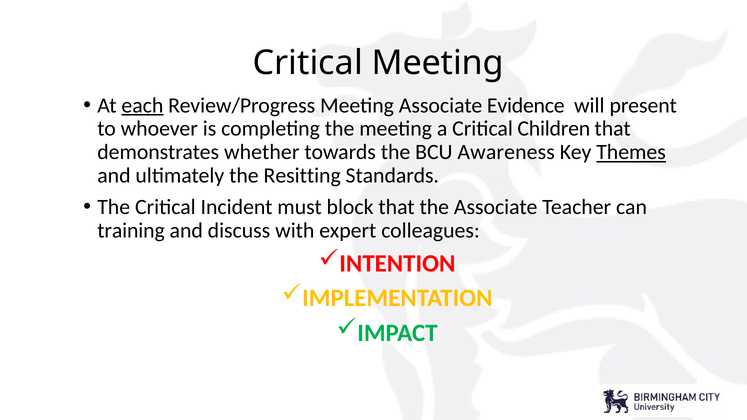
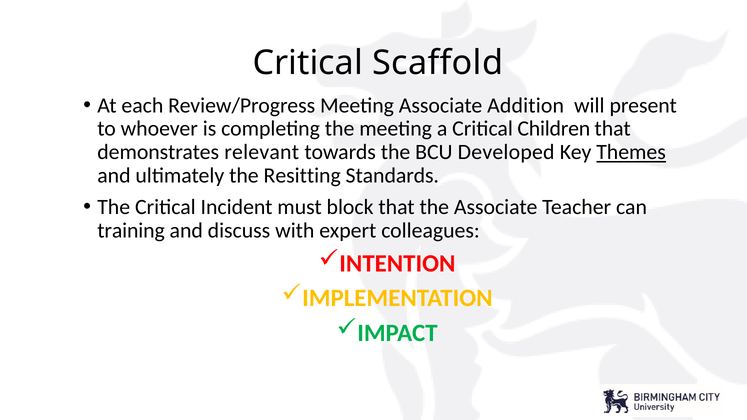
Critical Meeting: Meeting -> Scaffold
each underline: present -> none
Evidence: Evidence -> Addition
whether: whether -> relevant
Awareness: Awareness -> Developed
